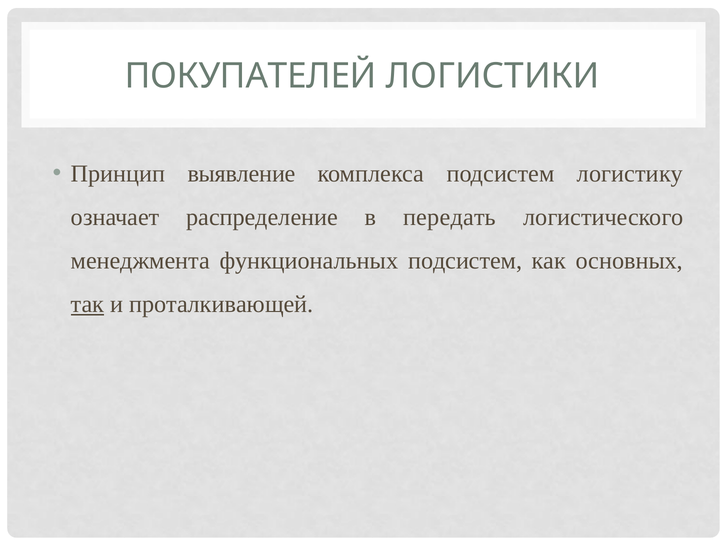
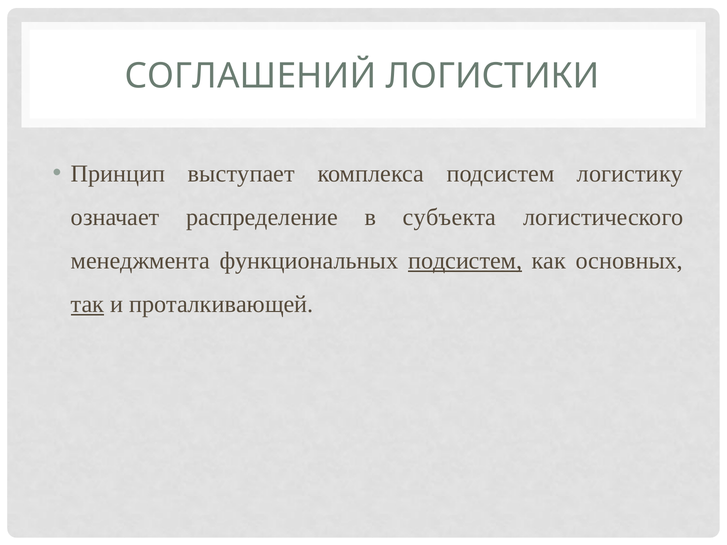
ПОКУПАТЕЛЕЙ: ПОКУПАТЕЛЕЙ -> СОГЛАШЕНИЙ
выявление: выявление -> выступает
передать: передать -> субъекта
подсистем at (465, 261) underline: none -> present
